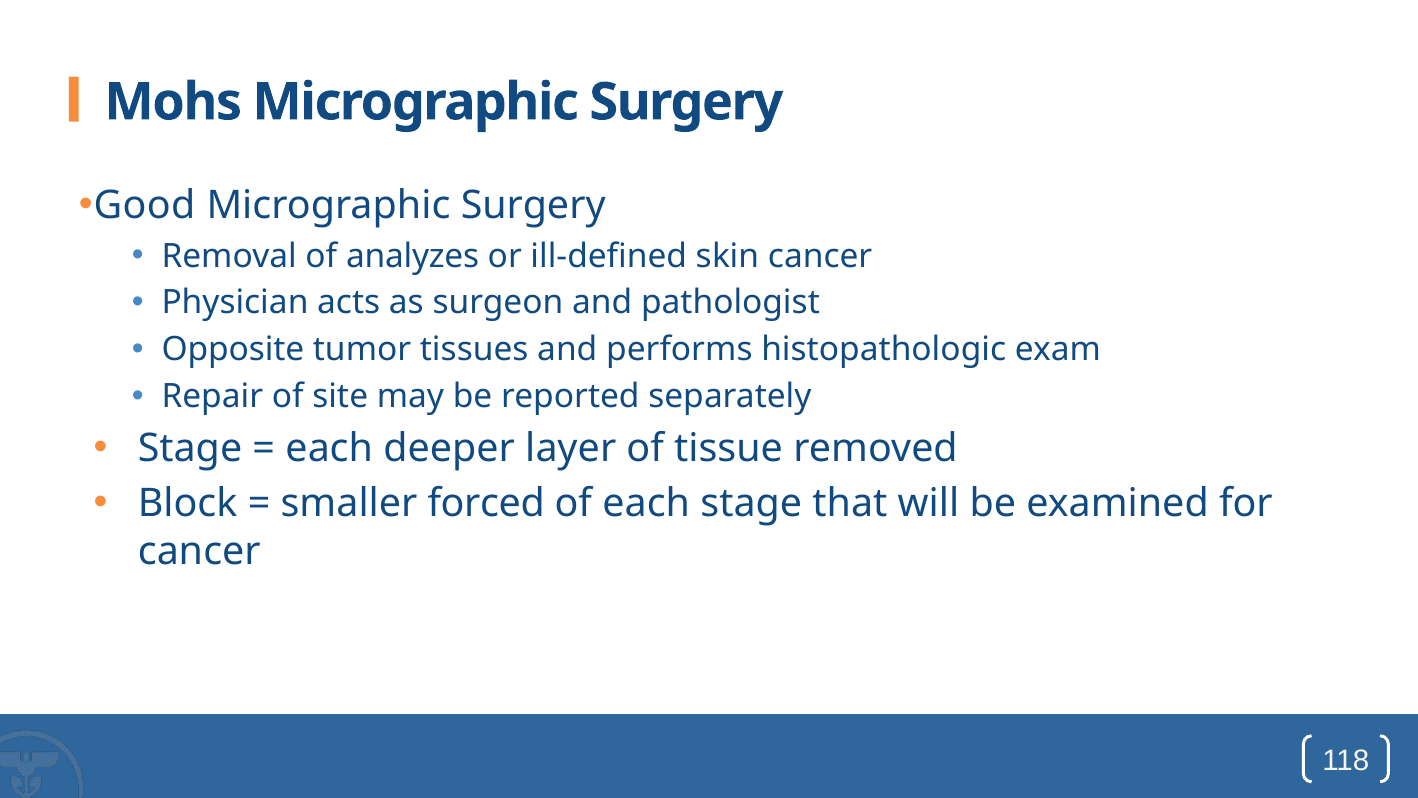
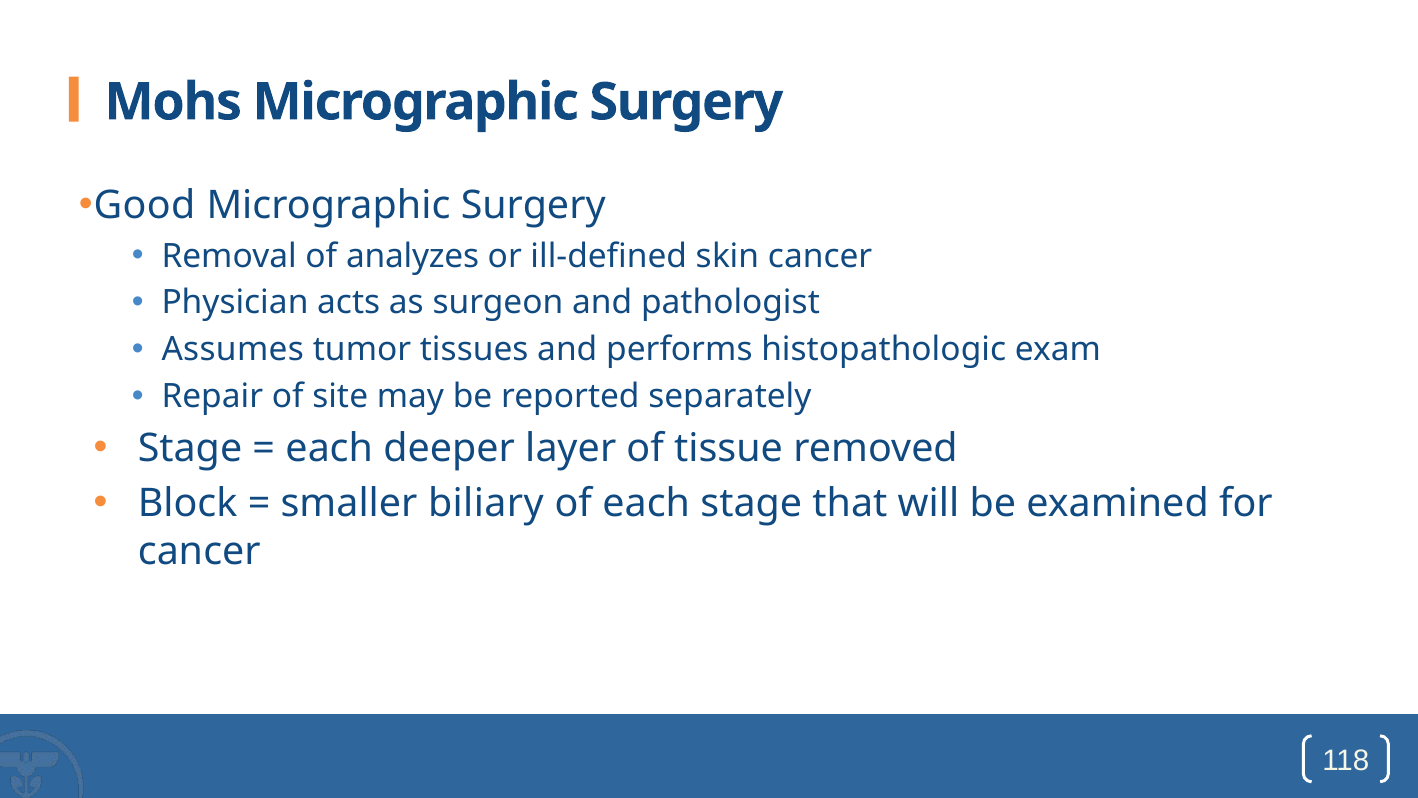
Opposite: Opposite -> Assumes
forced: forced -> biliary
